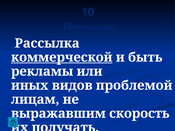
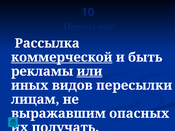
или underline: none -> present
видов проблемой: проблемой -> пересылки
скорость: скорость -> опасных
